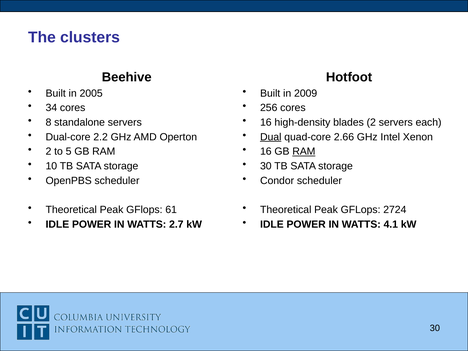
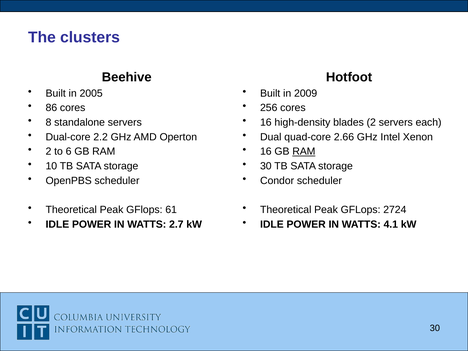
34: 34 -> 86
Dual underline: present -> none
5: 5 -> 6
